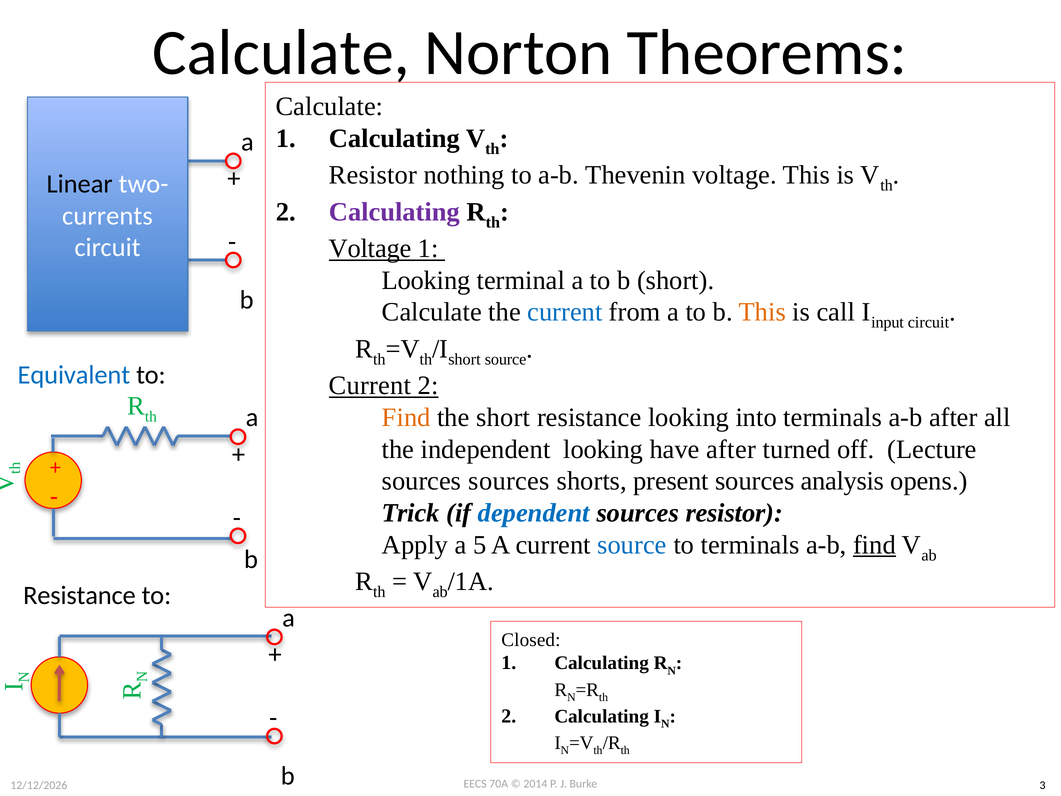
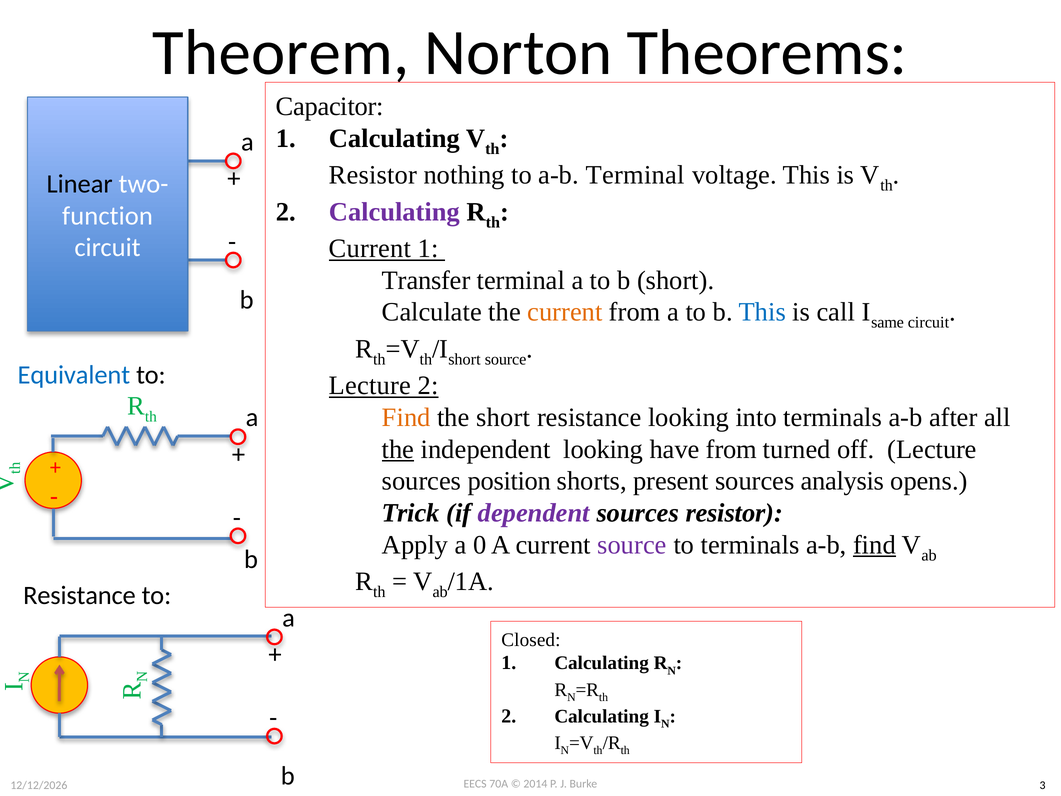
Calculate at (281, 53): Calculate -> Theorem
Calculate at (329, 106): Calculate -> Capacitor
a-b Thevenin: Thevenin -> Terminal
currents: currents -> function
Voltage at (370, 248): Voltage -> Current
Looking at (426, 280): Looking -> Transfer
current at (565, 312) colour: blue -> orange
This at (762, 312) colour: orange -> blue
input: input -> same
Current at (370, 386): Current -> Lecture
the at (398, 449) underline: none -> present
have after: after -> from
sources sources: sources -> position
dependent colour: blue -> purple
5: 5 -> 0
source at (632, 545) colour: blue -> purple
